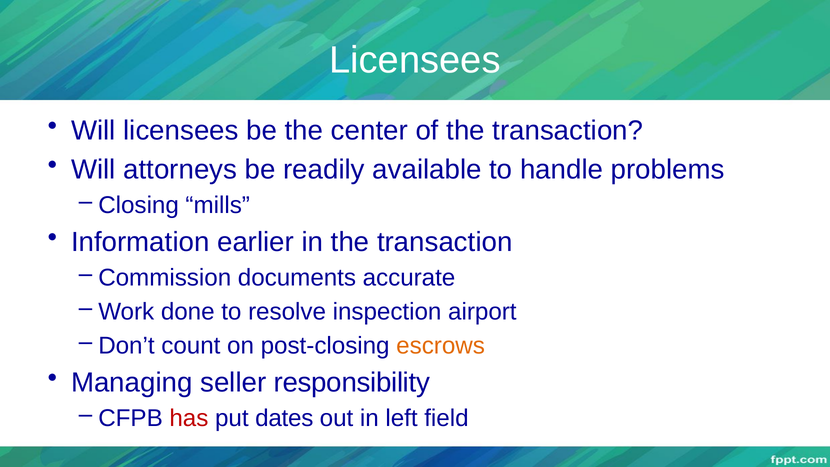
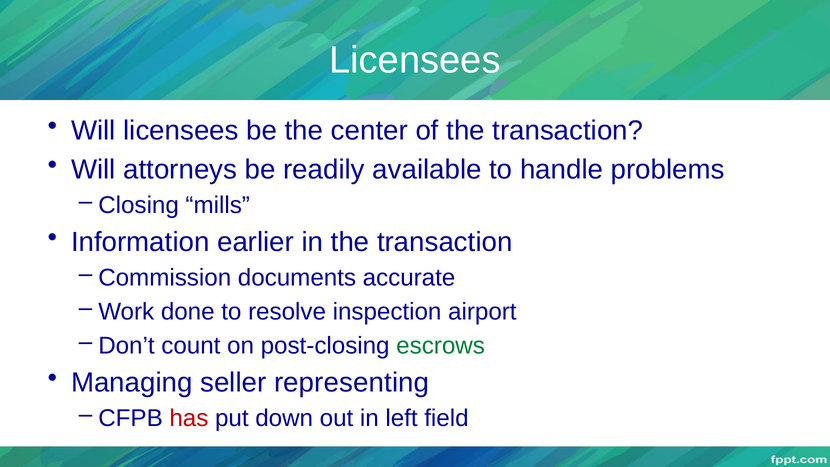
escrows colour: orange -> green
responsibility: responsibility -> representing
dates: dates -> down
